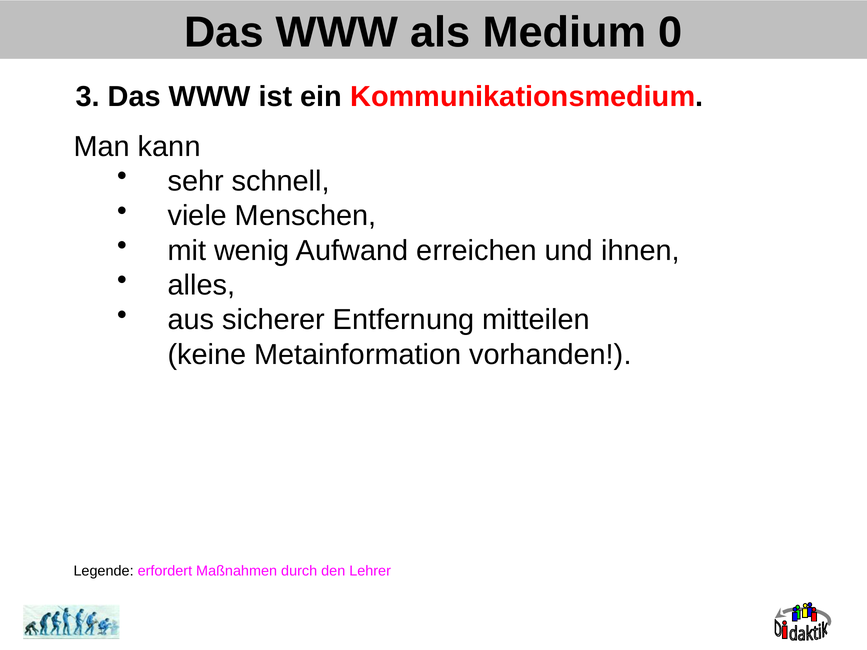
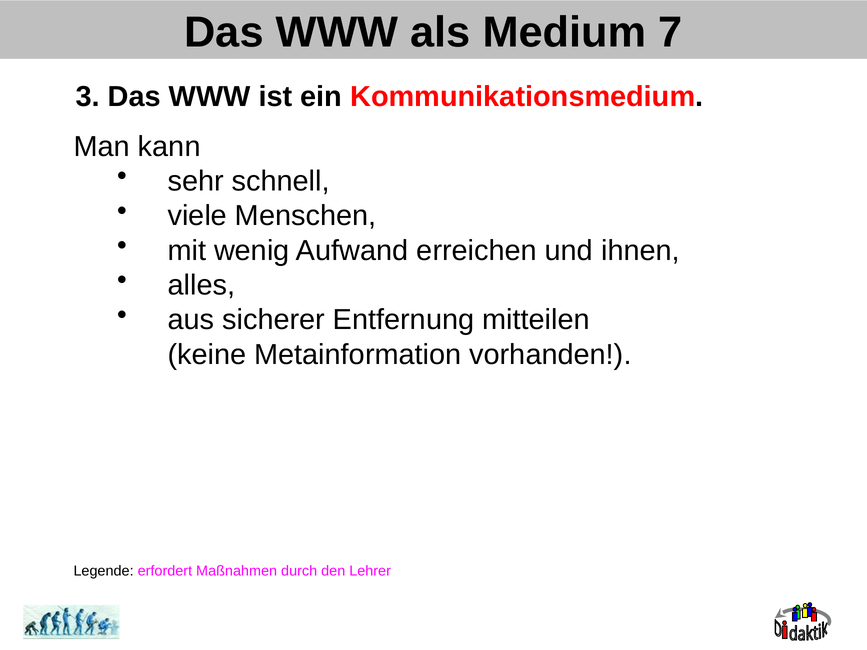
0: 0 -> 7
